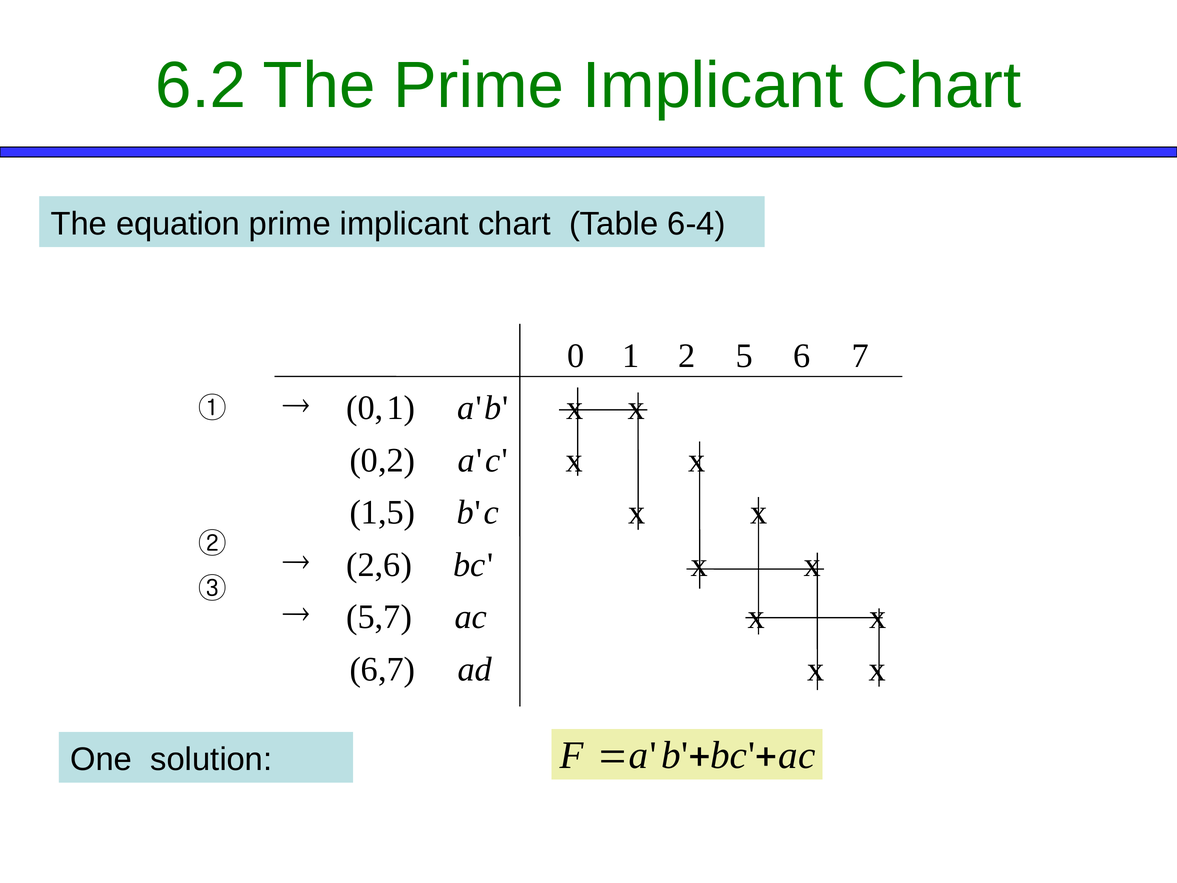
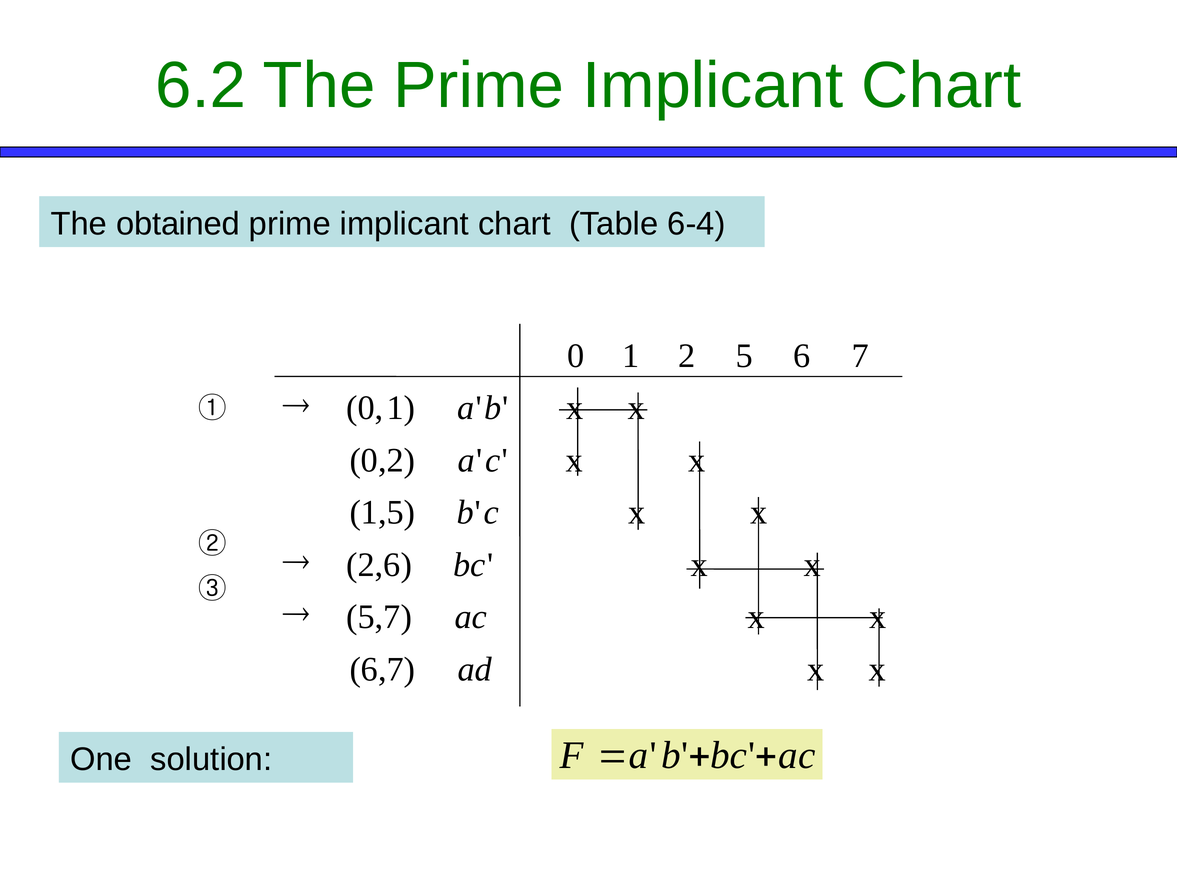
equation: equation -> obtained
